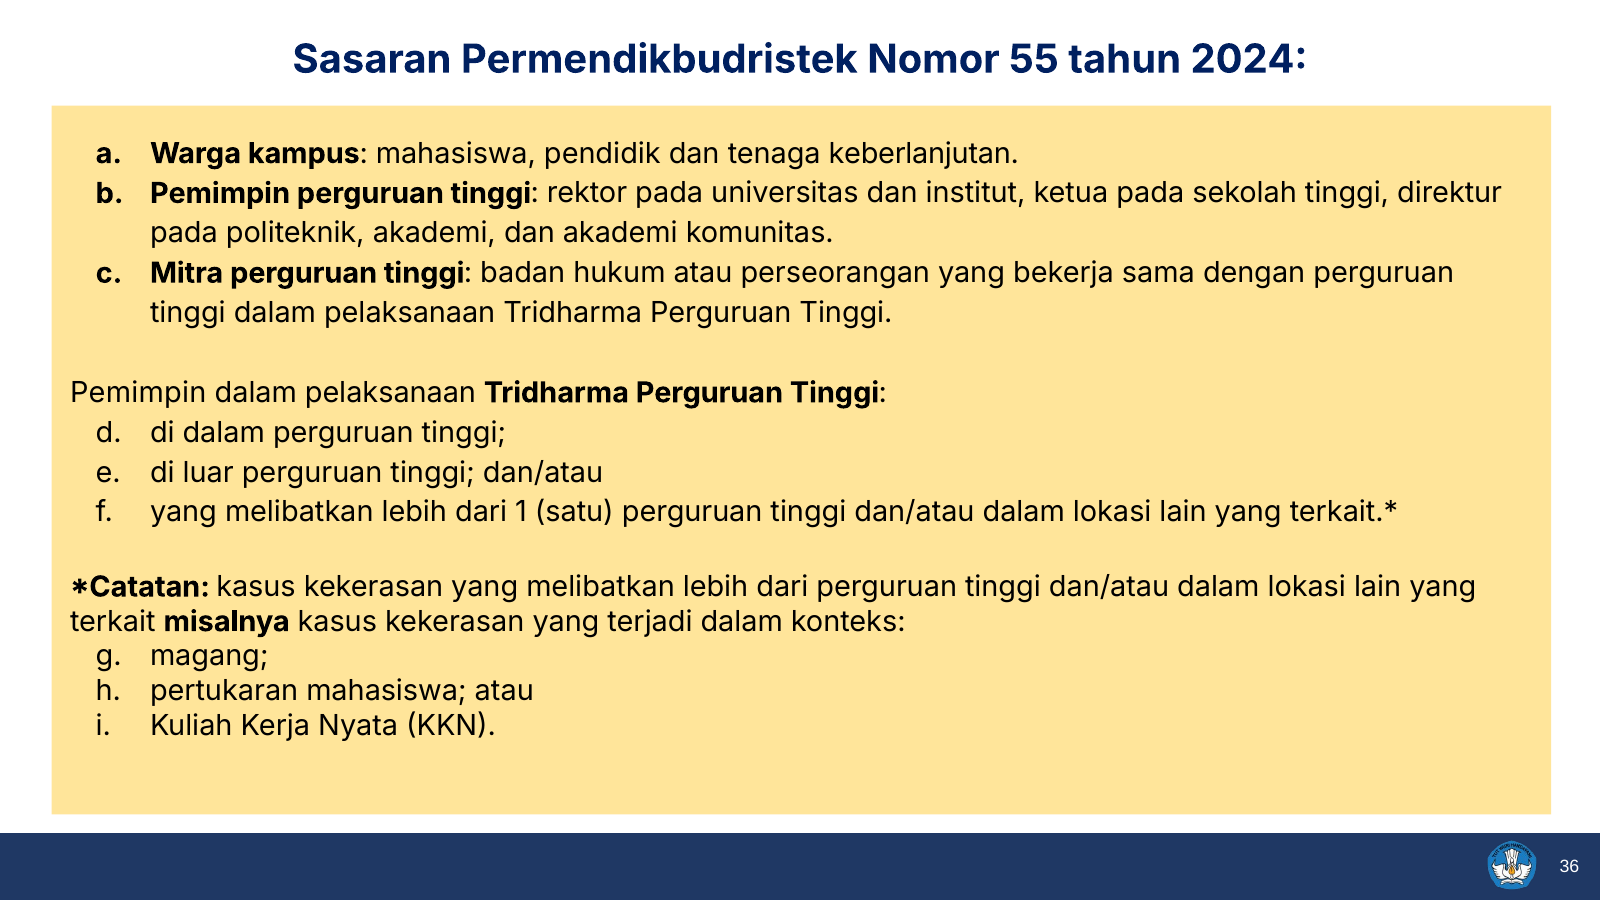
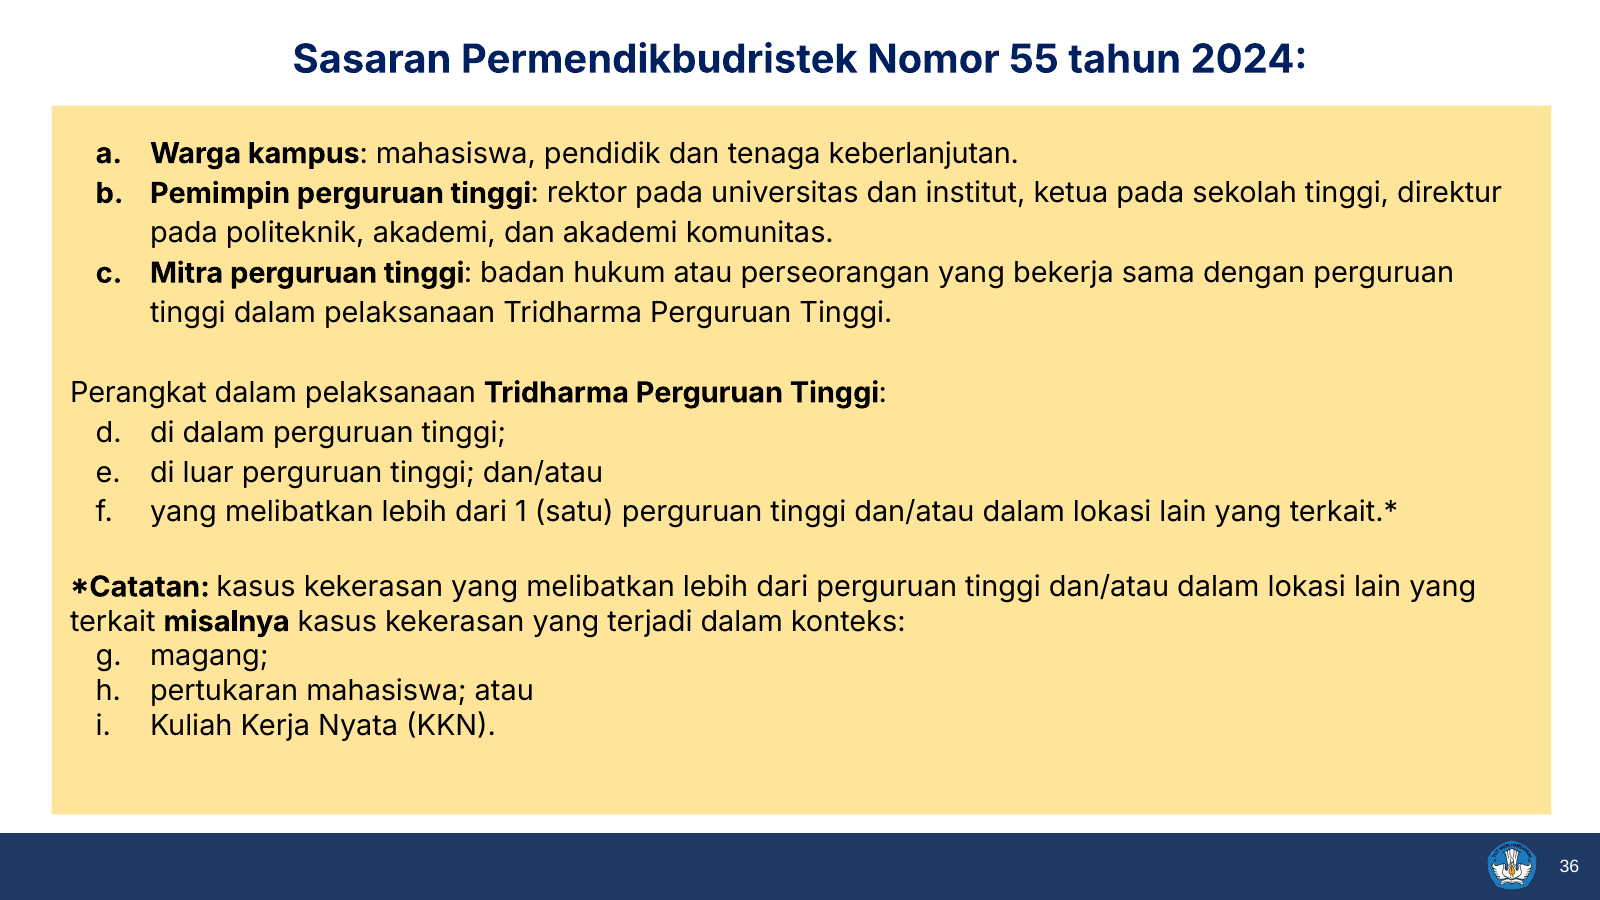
Pemimpin at (138, 393): Pemimpin -> Perangkat
